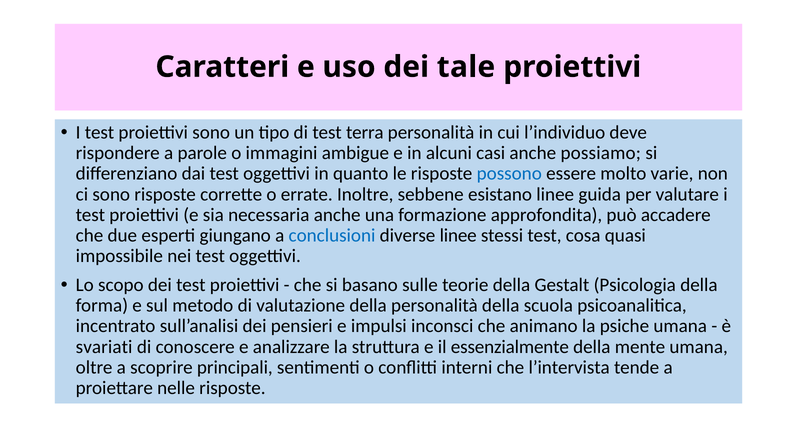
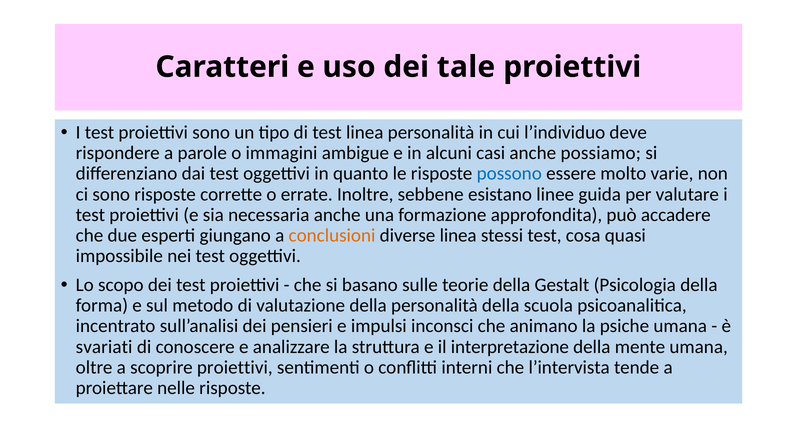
test terra: terra -> linea
conclusioni colour: blue -> orange
diverse linee: linee -> linea
essenzialmente: essenzialmente -> interpretazione
scoprire principali: principali -> proiettivi
